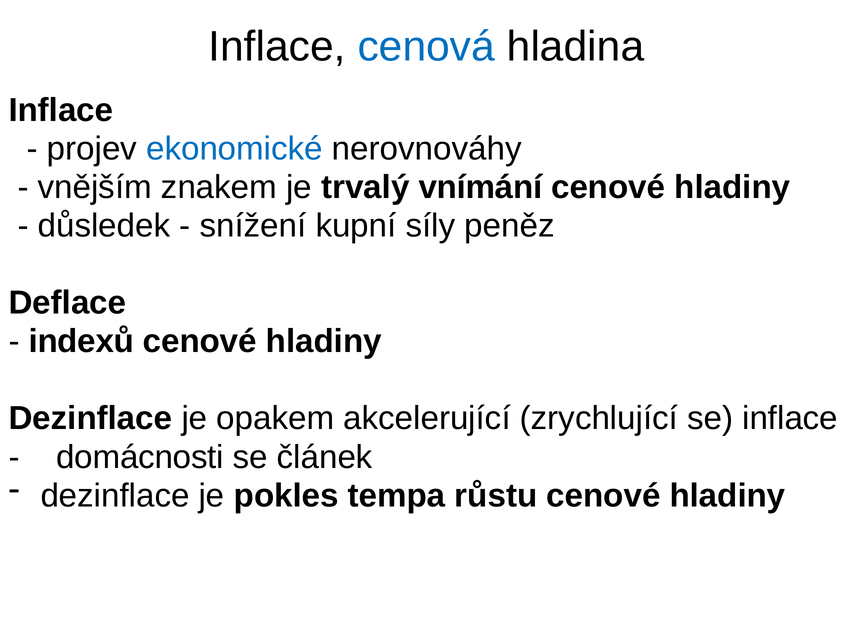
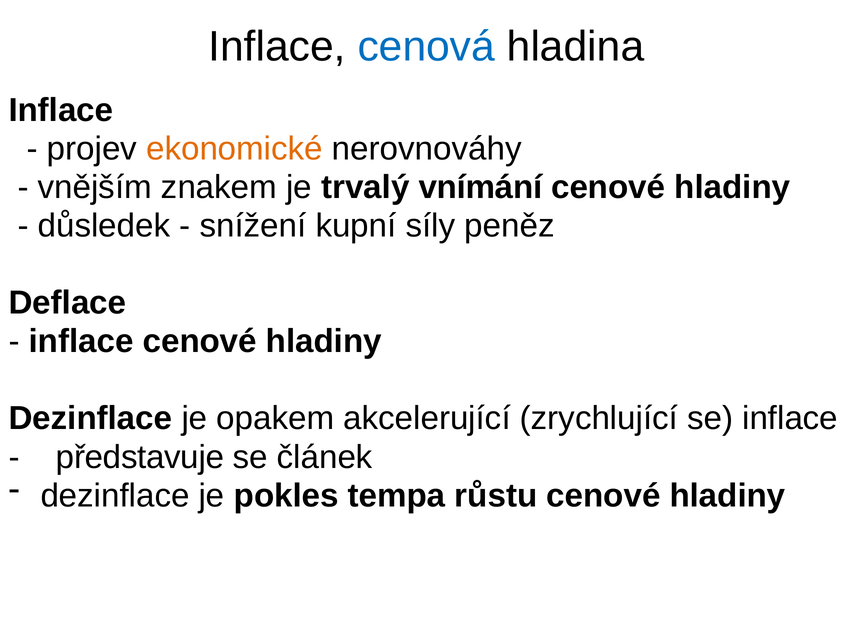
ekonomické colour: blue -> orange
indexů at (81, 341): indexů -> inflace
domácnosti: domácnosti -> představuje
